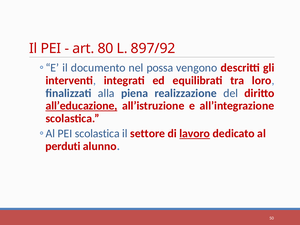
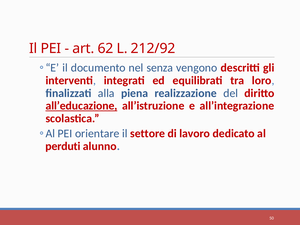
80: 80 -> 62
897/92: 897/92 -> 212/92
possa: possa -> senza
PEI scolastica: scolastica -> orientare
lavoro underline: present -> none
